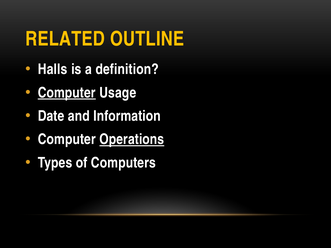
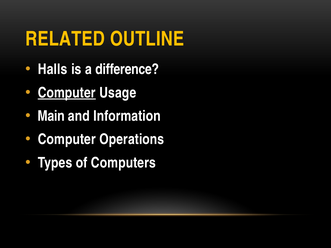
definition: definition -> difference
Date: Date -> Main
Operations underline: present -> none
